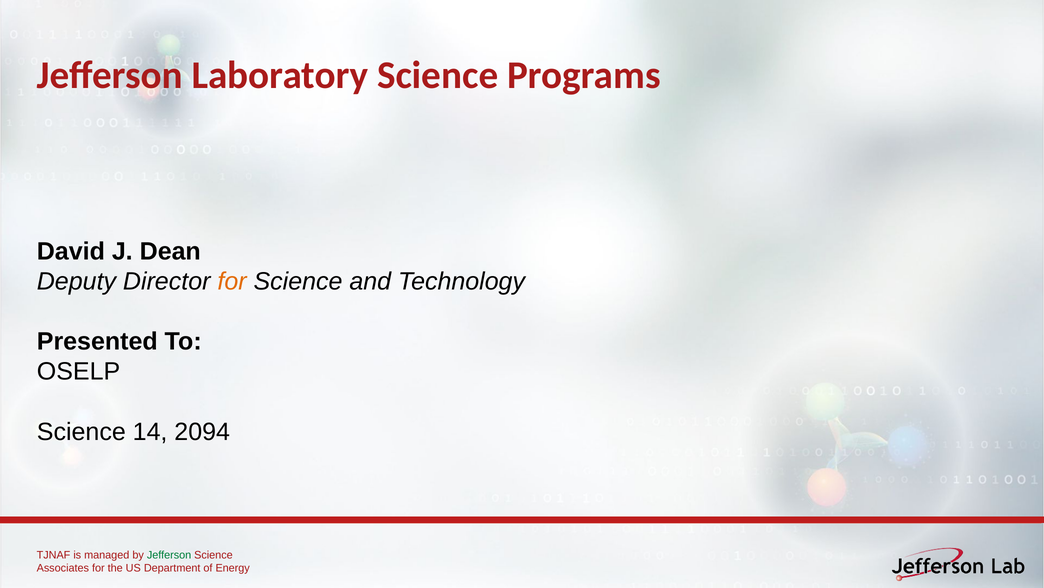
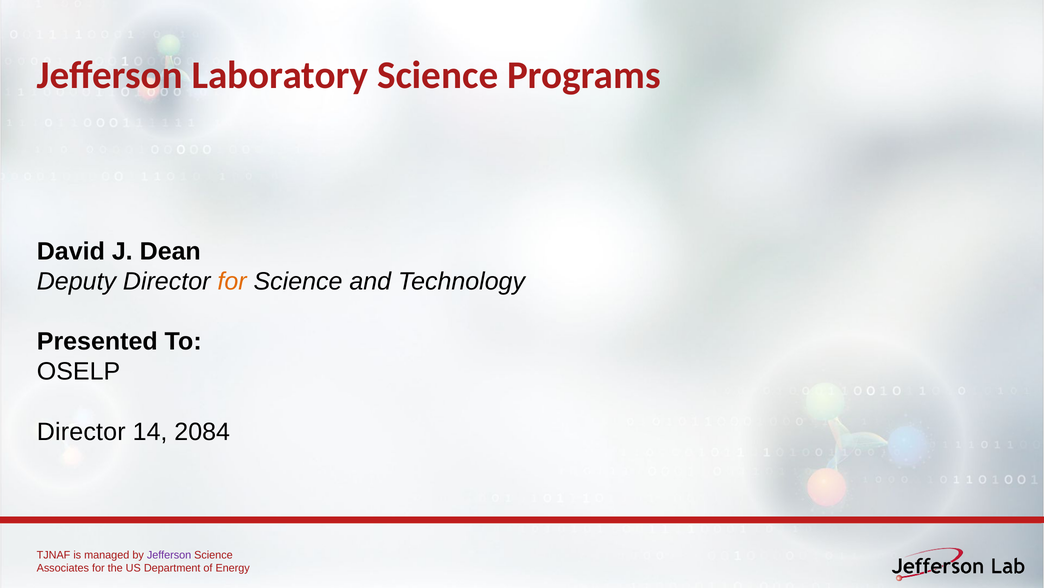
Science at (81, 431): Science -> Director
2094: 2094 -> 2084
Jefferson at (169, 554) colour: green -> purple
